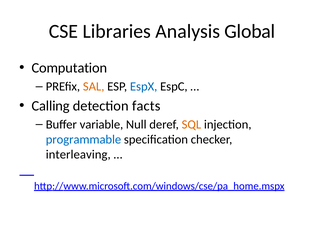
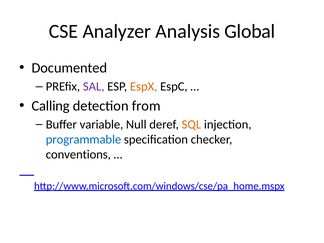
Libraries: Libraries -> Analyzer
Computation: Computation -> Documented
SAL colour: orange -> purple
EspX colour: blue -> orange
facts: facts -> from
interleaving: interleaving -> conventions
